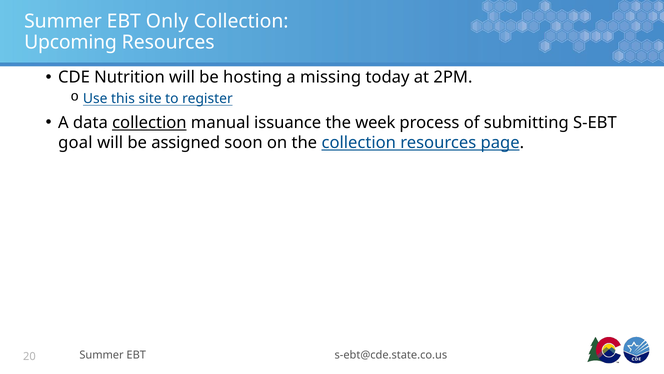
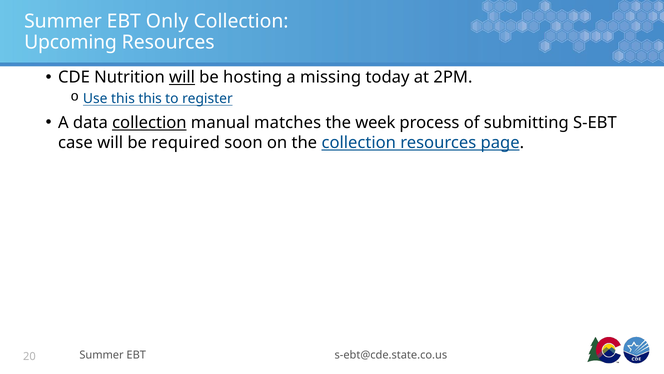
will at (182, 77) underline: none -> present
this site: site -> this
issuance: issuance -> matches
goal: goal -> case
assigned: assigned -> required
